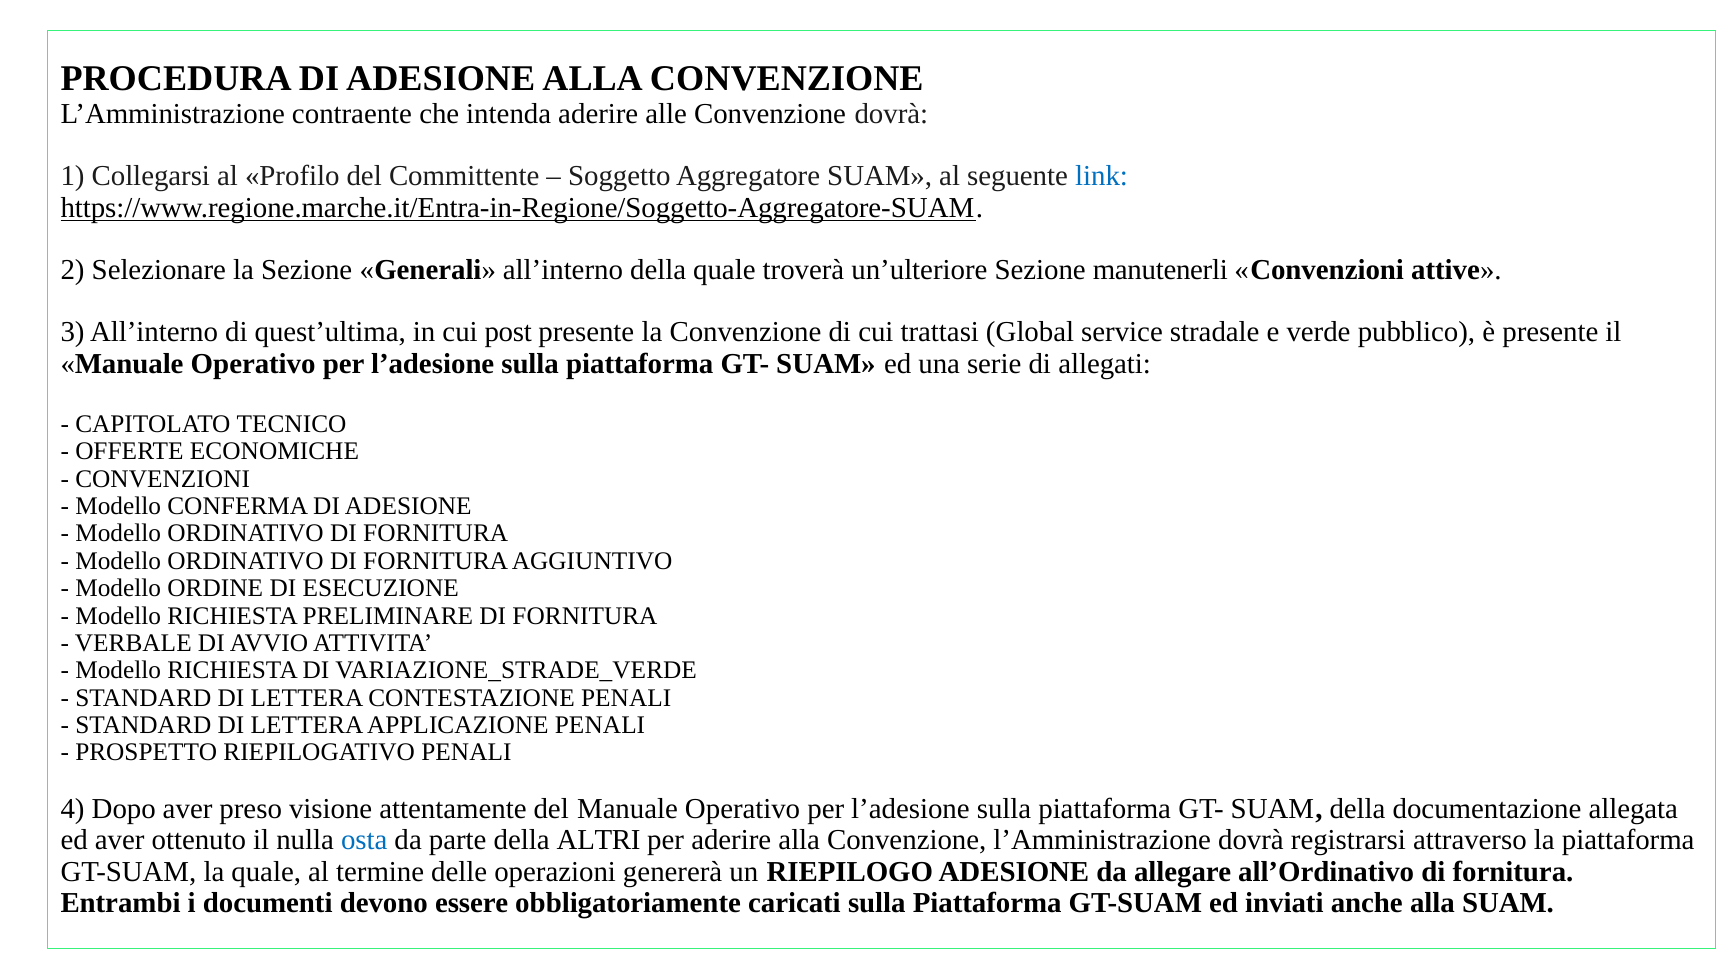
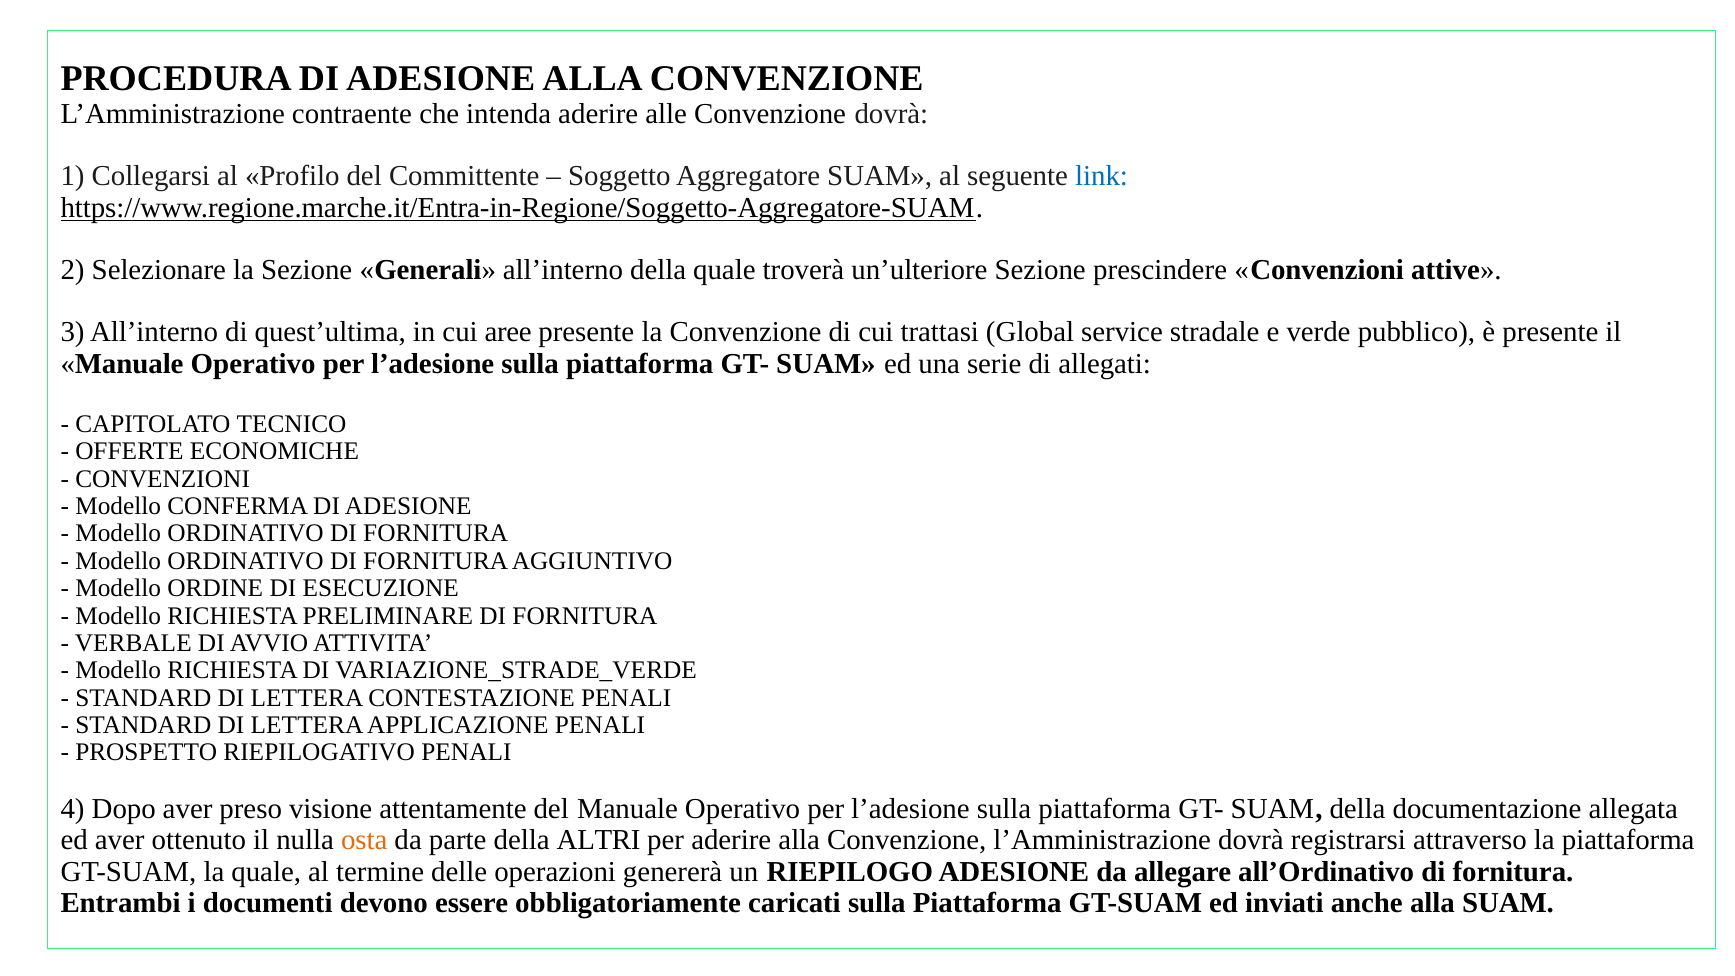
manutenerli: manutenerli -> prescindere
post: post -> aree
osta colour: blue -> orange
